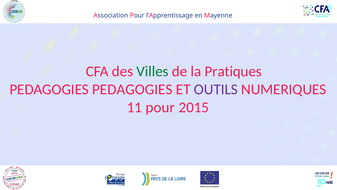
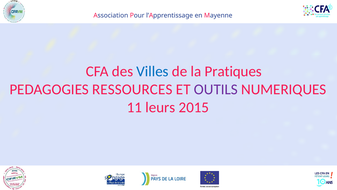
Villes colour: green -> blue
PEDAGOGIES PEDAGOGIES: PEDAGOGIES -> RESSOURCES
11 pour: pour -> leurs
